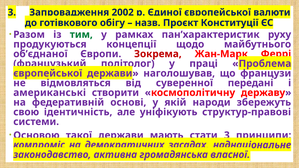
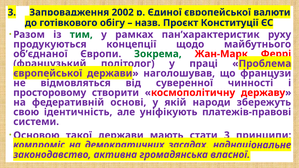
Зокрема colour: red -> green
передані: передані -> чинності
американські: американські -> просторовому
структур-правові: структур-правові -> платежів-правові
